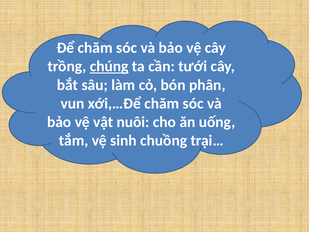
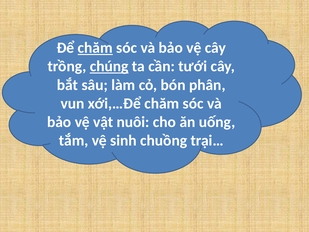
chăm at (95, 48) underline: none -> present
